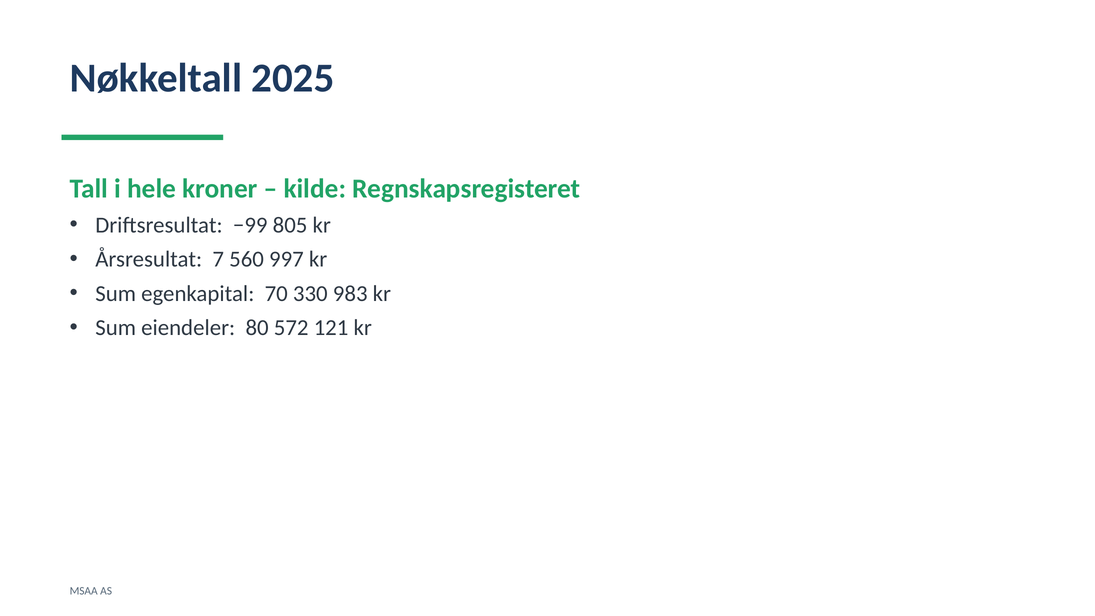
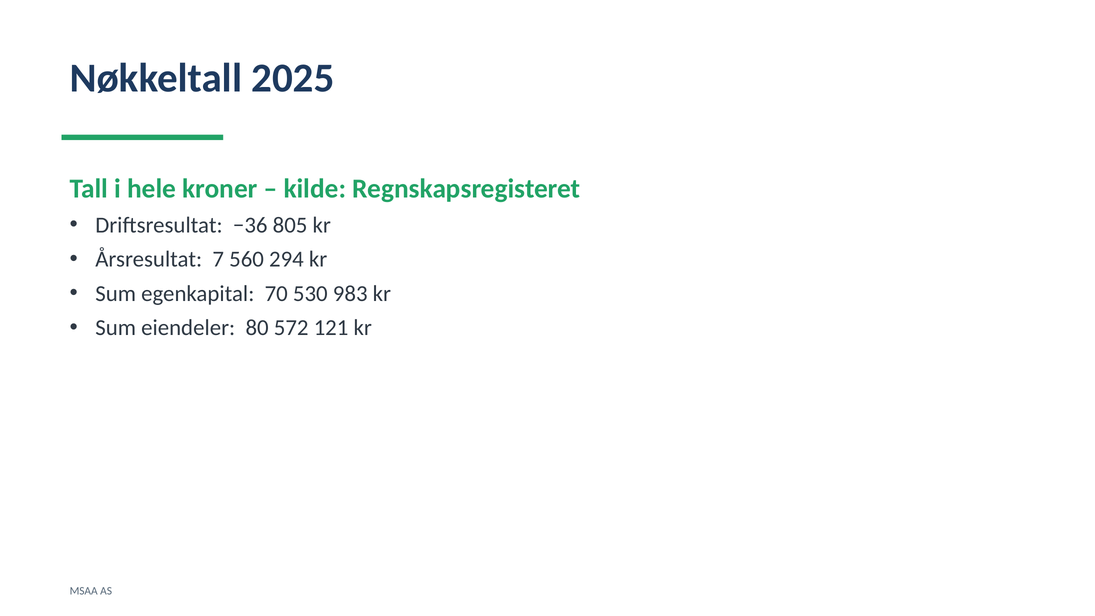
−99: −99 -> −36
997: 997 -> 294
330: 330 -> 530
